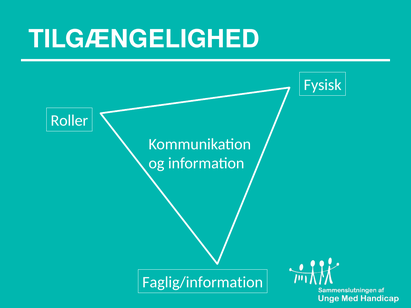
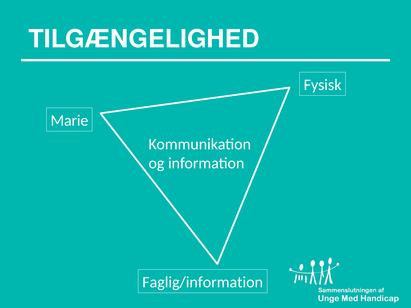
Roller: Roller -> Marie
